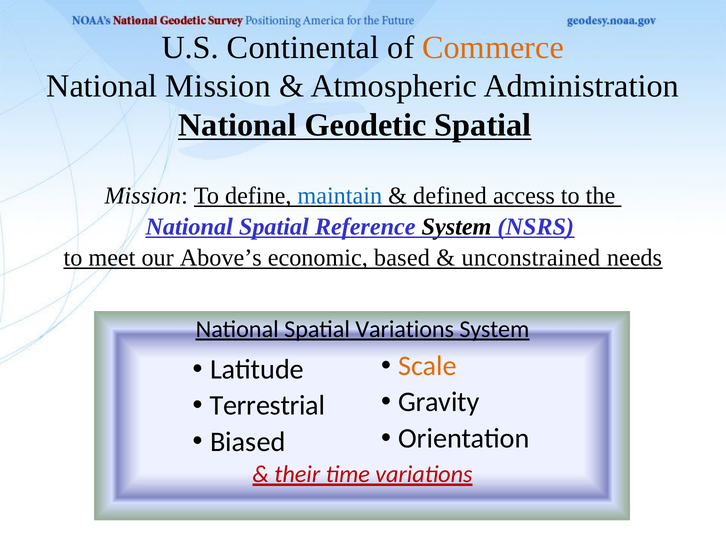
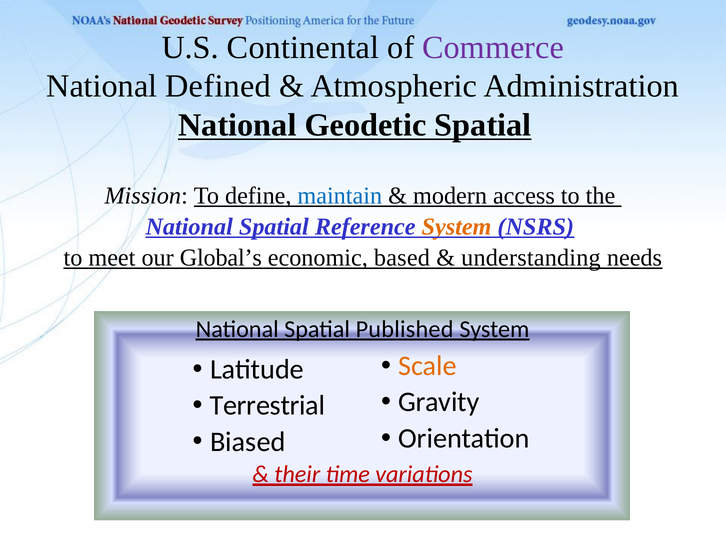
Commerce colour: orange -> purple
National Mission: Mission -> Defined
defined: defined -> modern
System at (457, 226) colour: black -> orange
Above’s: Above’s -> Global’s
unconstrained: unconstrained -> understanding
Spatial Variations: Variations -> Published
